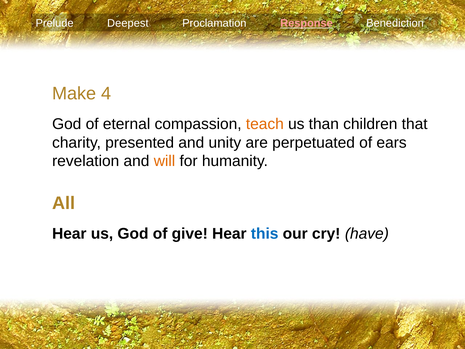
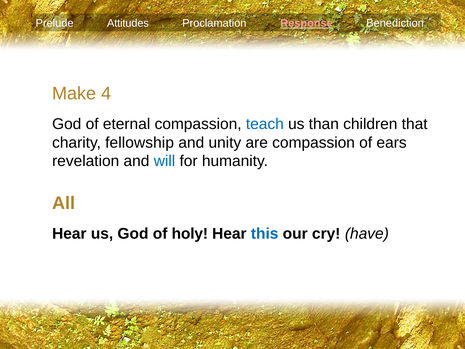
Deepest: Deepest -> Attitudes
teach colour: orange -> blue
presented: presented -> fellowship
are perpetuated: perpetuated -> compassion
will colour: orange -> blue
give: give -> holy
